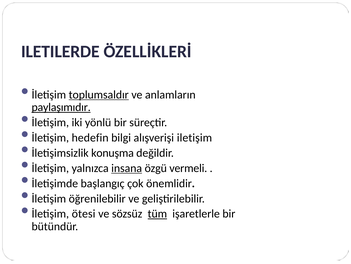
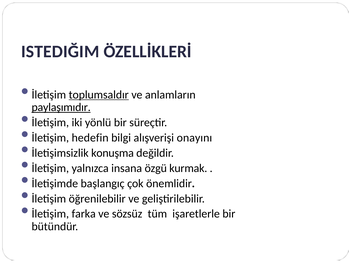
ILETILERDE: ILETILERDE -> ISTEDIĞIM
iletişim: iletişim -> onayını
insana underline: present -> none
vermeli: vermeli -> kurmak
ötesi: ötesi -> farka
tüm underline: present -> none
